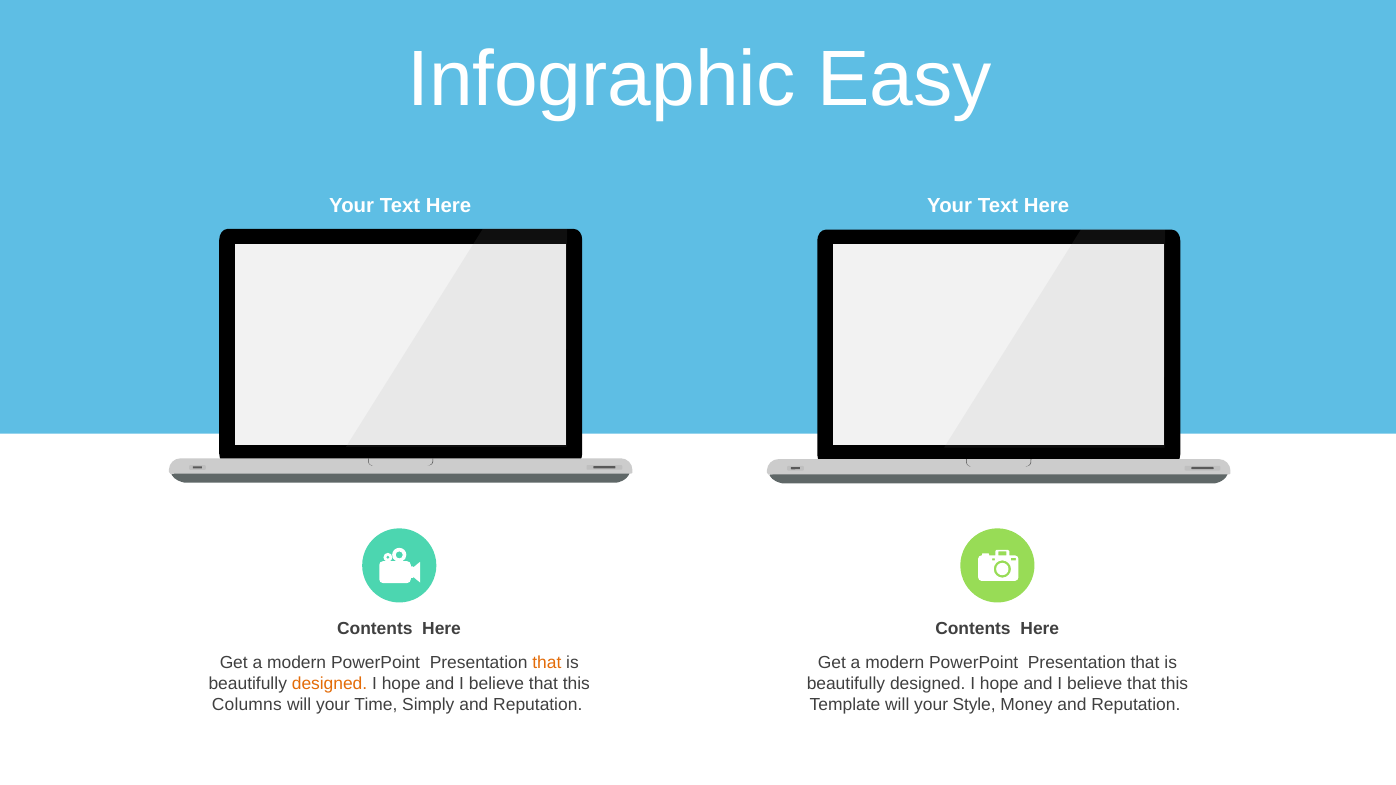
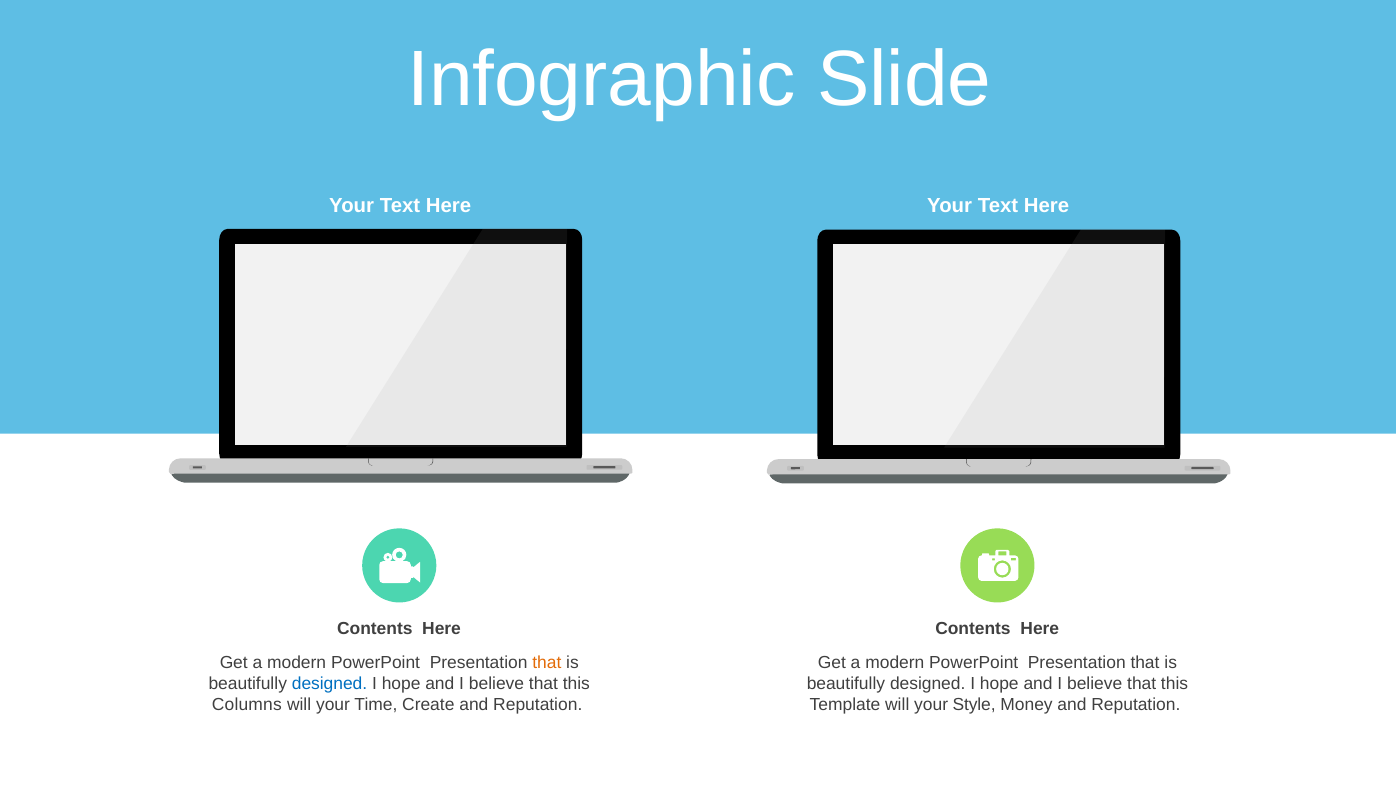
Easy: Easy -> Slide
designed at (330, 684) colour: orange -> blue
Simply: Simply -> Create
